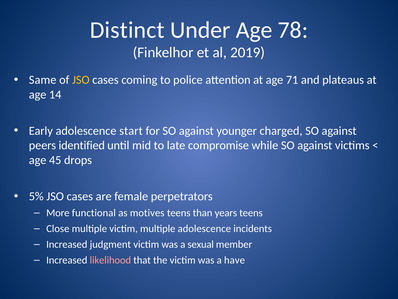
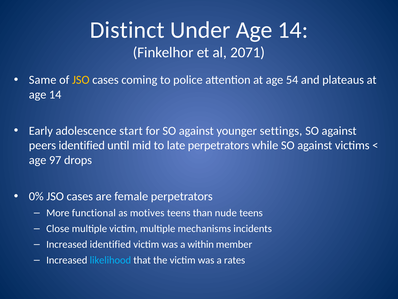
Under Age 78: 78 -> 14
2019: 2019 -> 2071
71: 71 -> 54
charged: charged -> settings
late compromise: compromise -> perpetrators
45: 45 -> 97
5%: 5% -> 0%
years: years -> nude
multiple adolescence: adolescence -> mechanisms
Increased judgment: judgment -> identified
sexual: sexual -> within
likelihood colour: pink -> light blue
have: have -> rates
